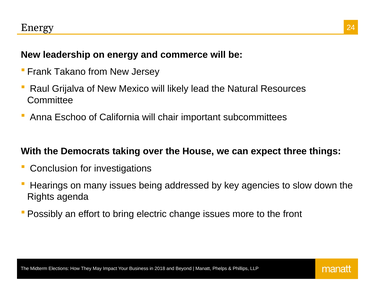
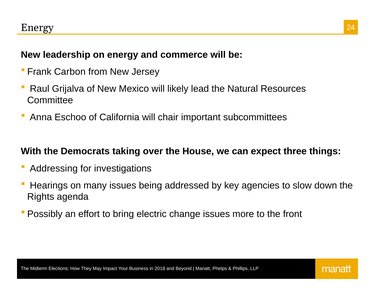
Takano: Takano -> Carbon
Conclusion: Conclusion -> Addressing
